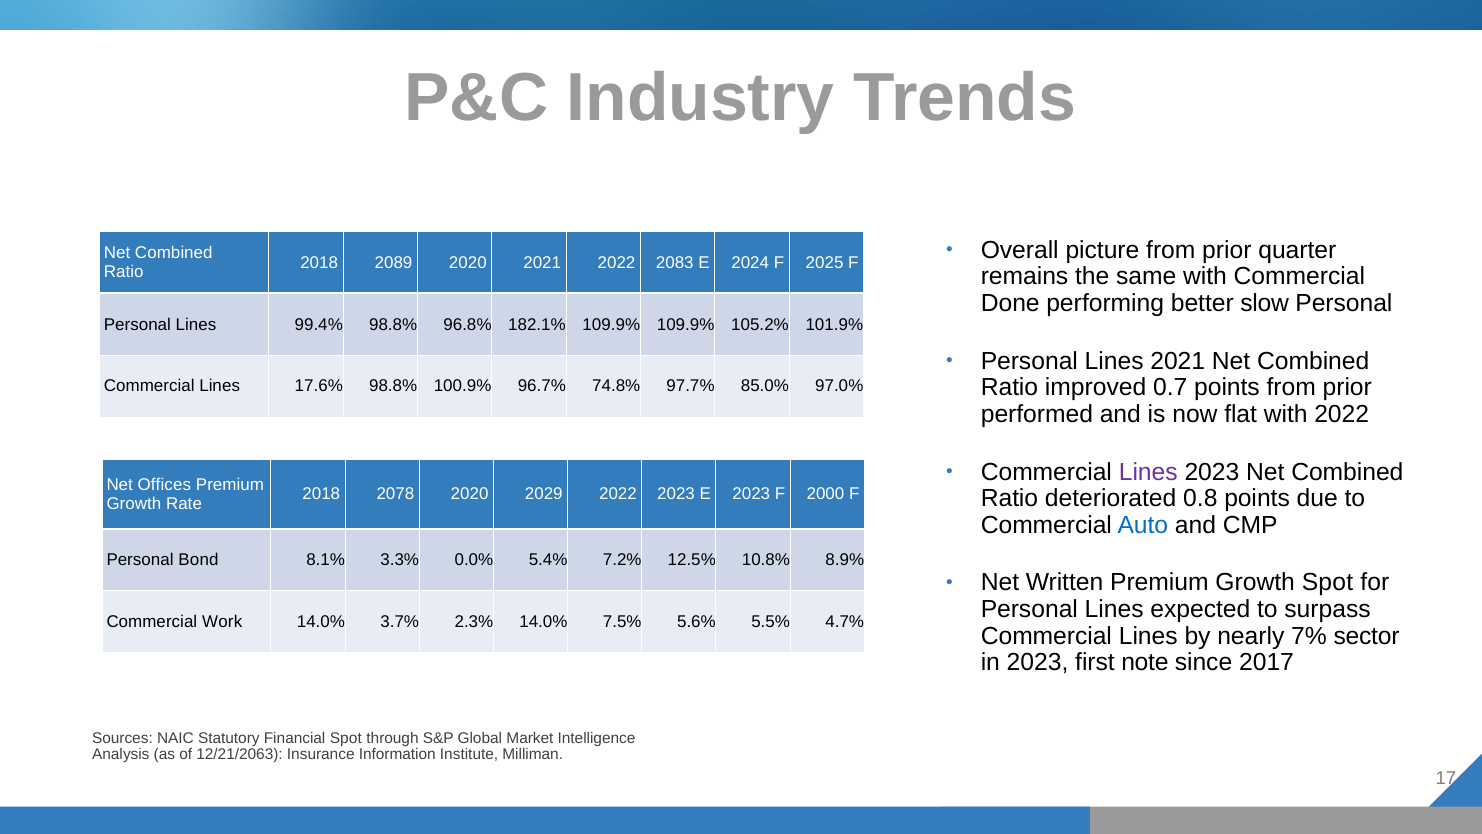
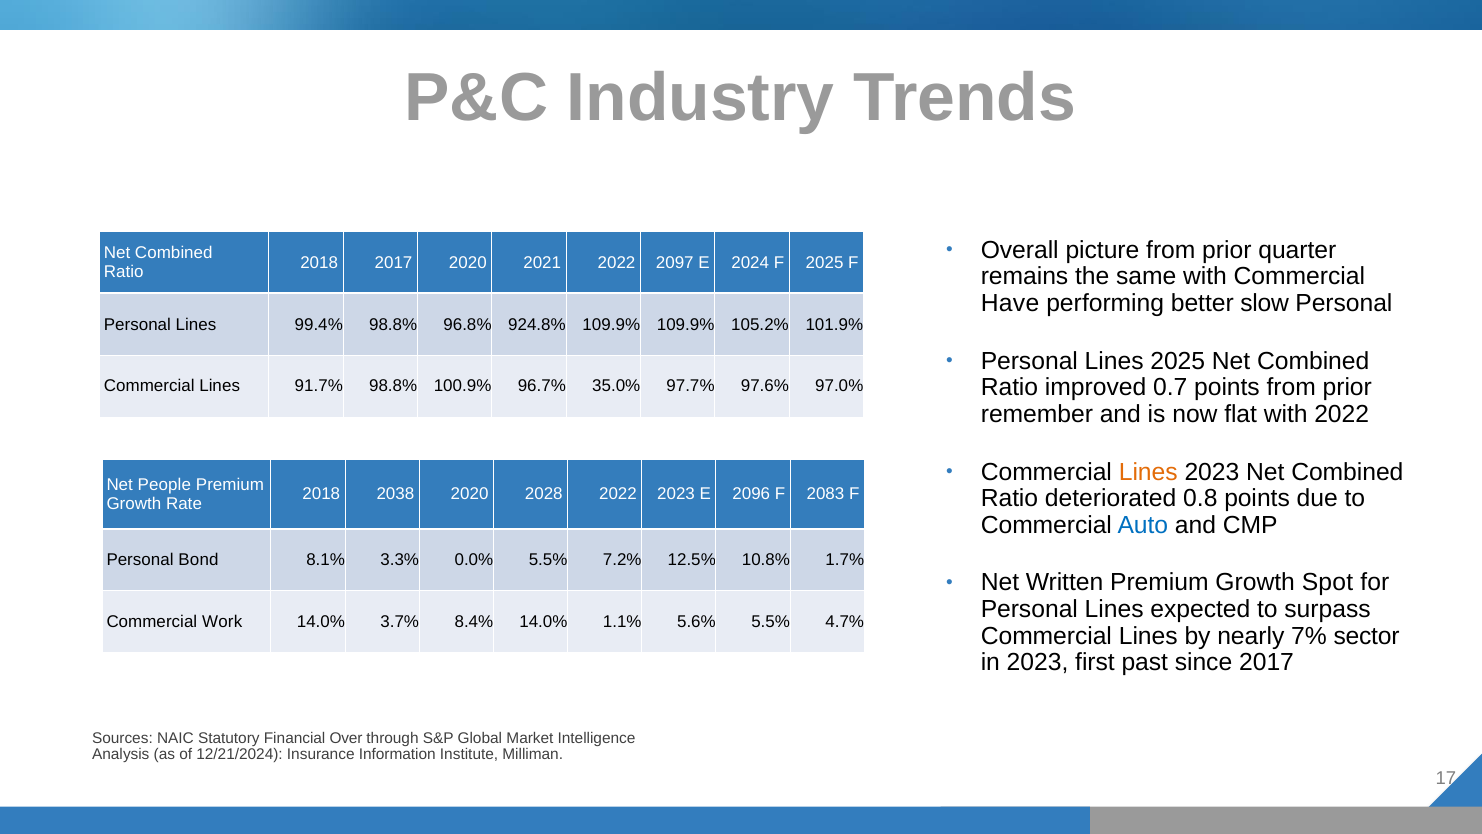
2018 2089: 2089 -> 2017
2083: 2083 -> 2097
Done: Done -> Have
182.1%: 182.1% -> 924.8%
Lines 2021: 2021 -> 2025
17.6%: 17.6% -> 91.7%
74.8%: 74.8% -> 35.0%
85.0%: 85.0% -> 97.6%
performed: performed -> remember
Lines at (1148, 472) colour: purple -> orange
Offices: Offices -> People
2078: 2078 -> 2038
2029: 2029 -> 2028
E 2023: 2023 -> 2096
2000: 2000 -> 2083
0.0% 5.4%: 5.4% -> 5.5%
8.9%: 8.9% -> 1.7%
2.3%: 2.3% -> 8.4%
7.5%: 7.5% -> 1.1%
note: note -> past
Financial Spot: Spot -> Over
12/21/2063: 12/21/2063 -> 12/21/2024
